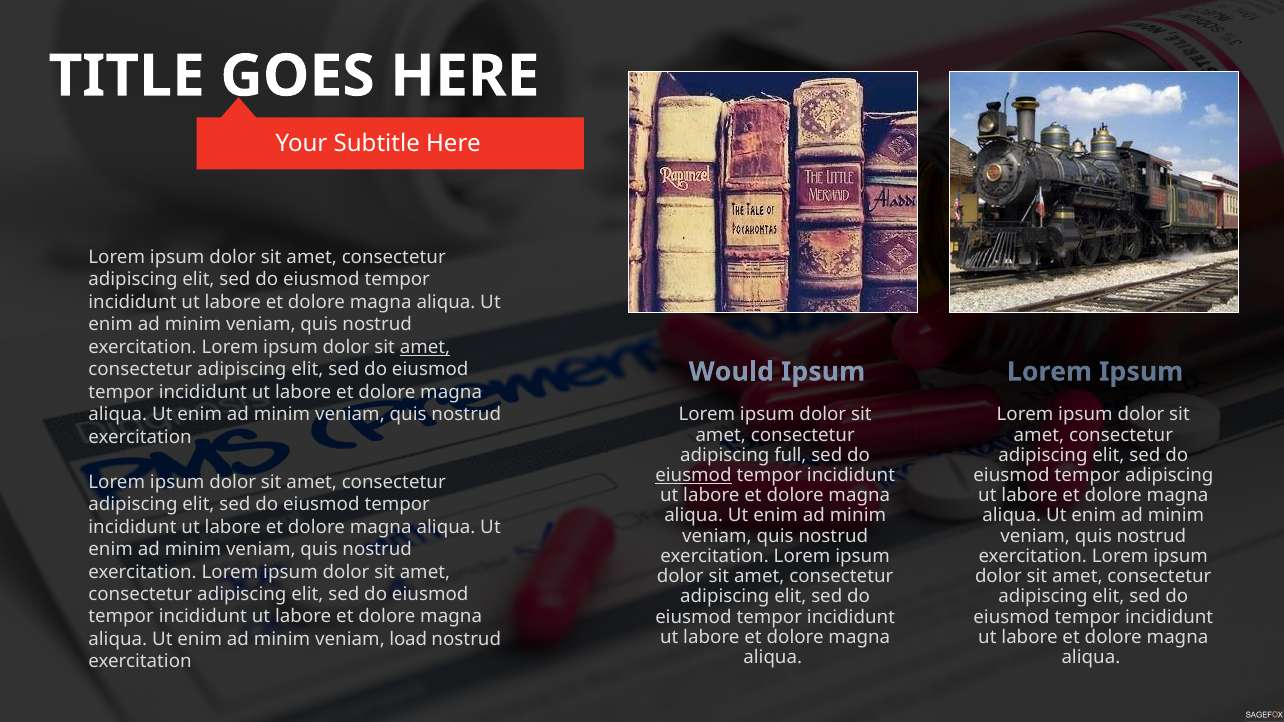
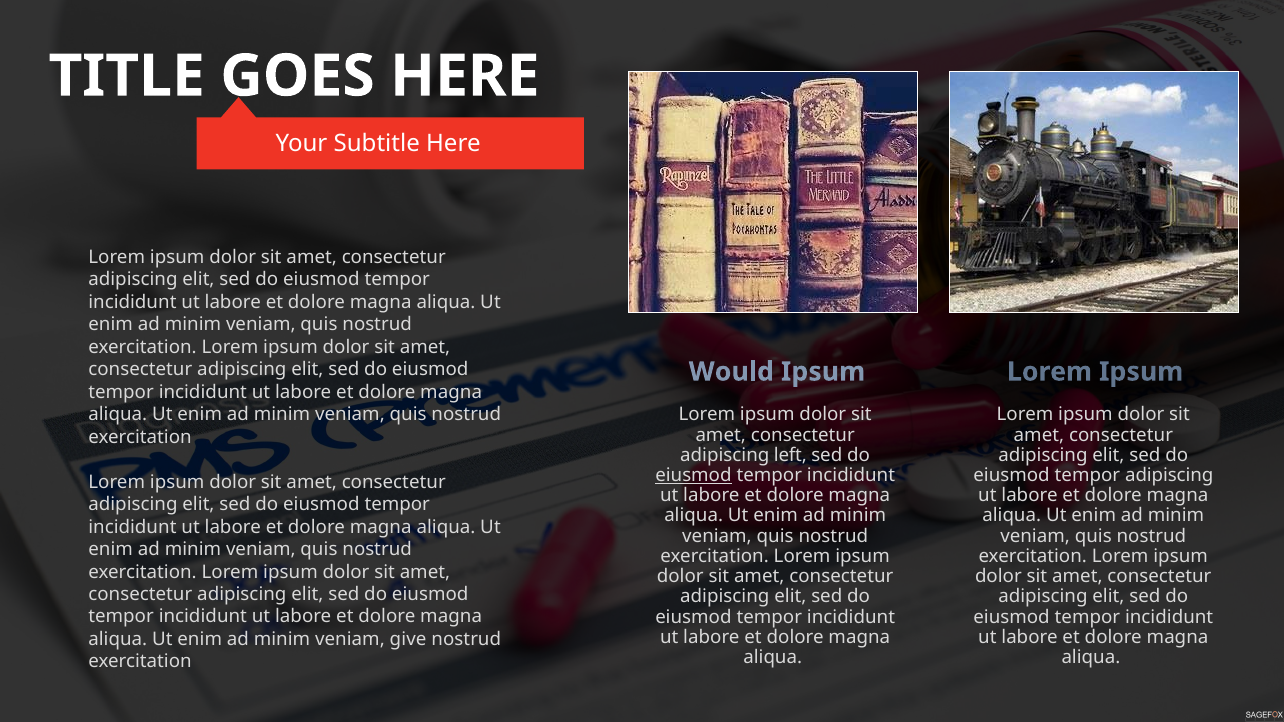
amet at (425, 347) underline: present -> none
full: full -> left
load: load -> give
